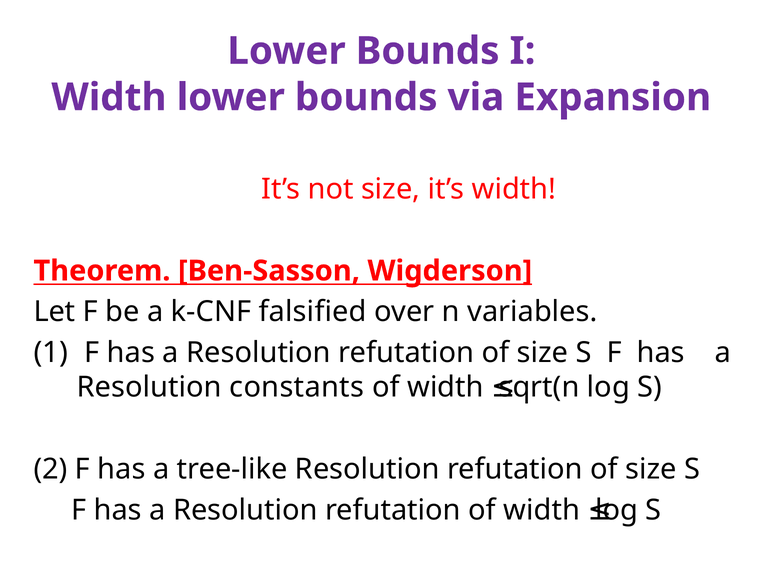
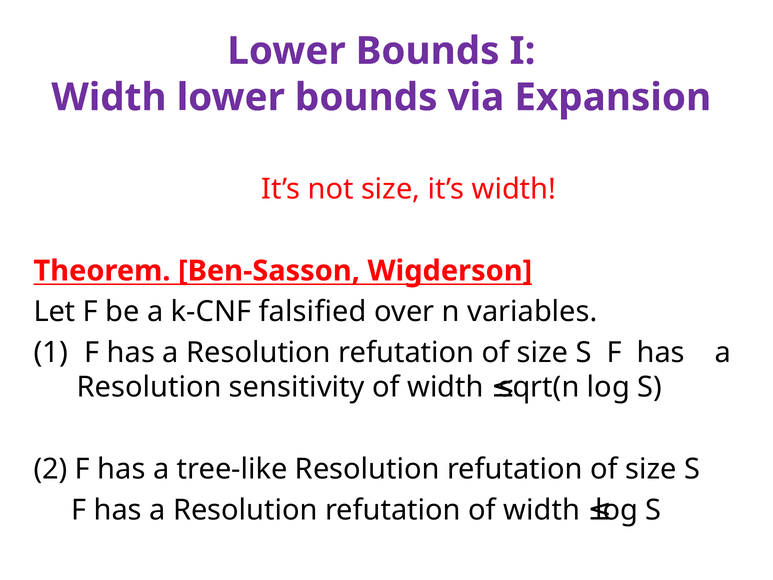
constants: constants -> sensitivity
